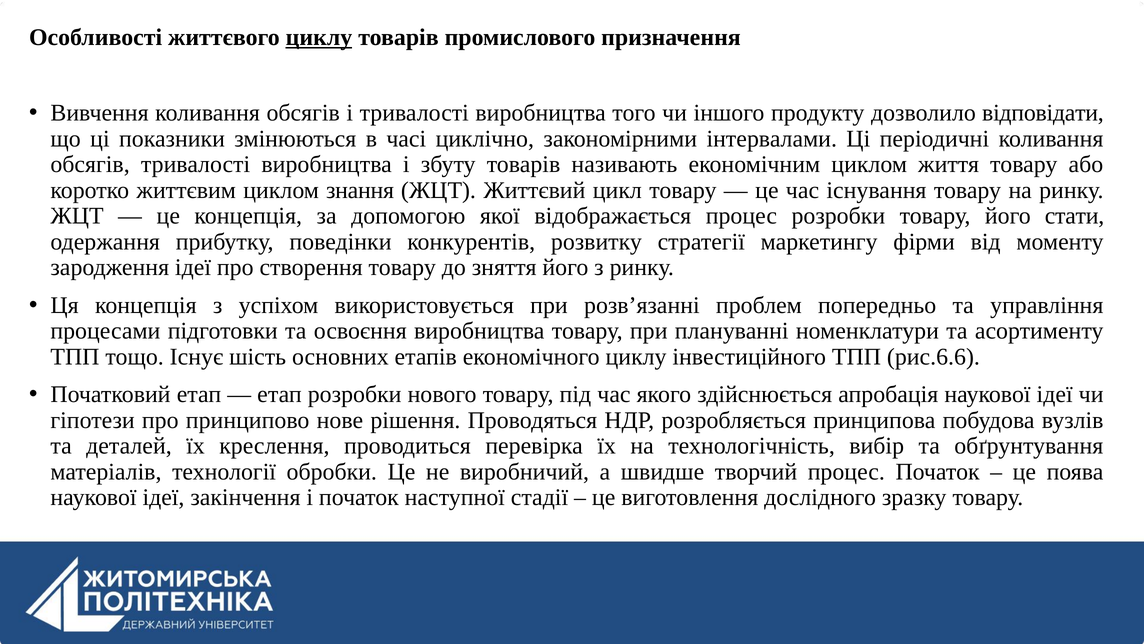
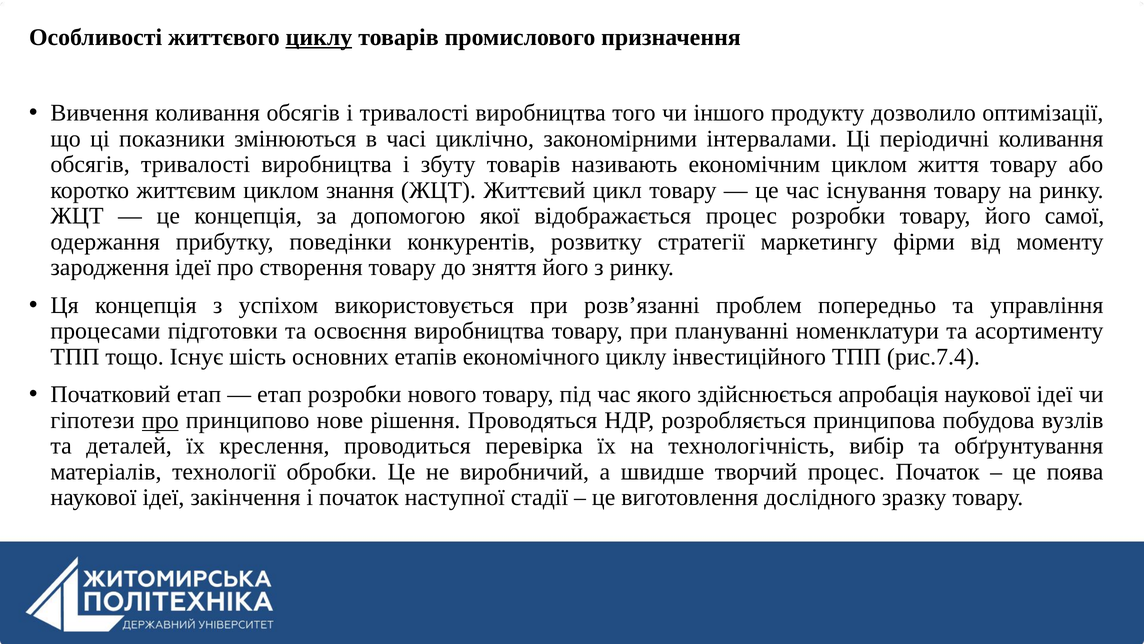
відповідати: відповідати -> оптимізації
стати: стати -> самої
рис.6.6: рис.6.6 -> рис.7.4
про at (160, 420) underline: none -> present
